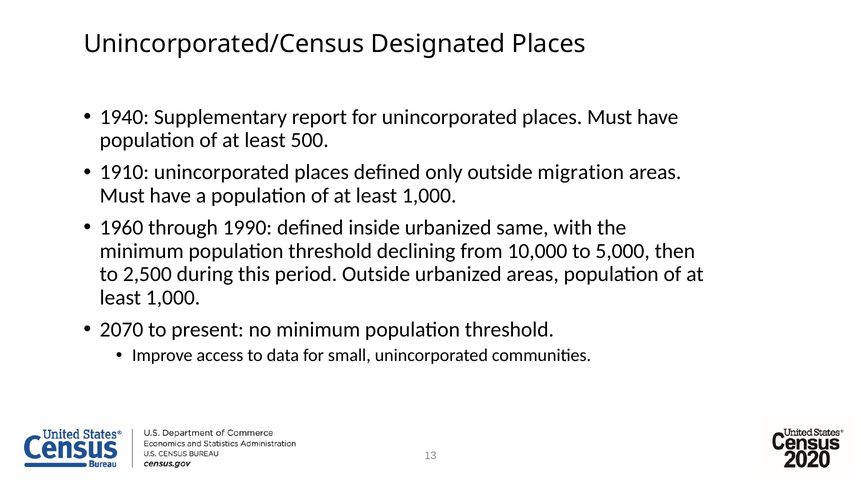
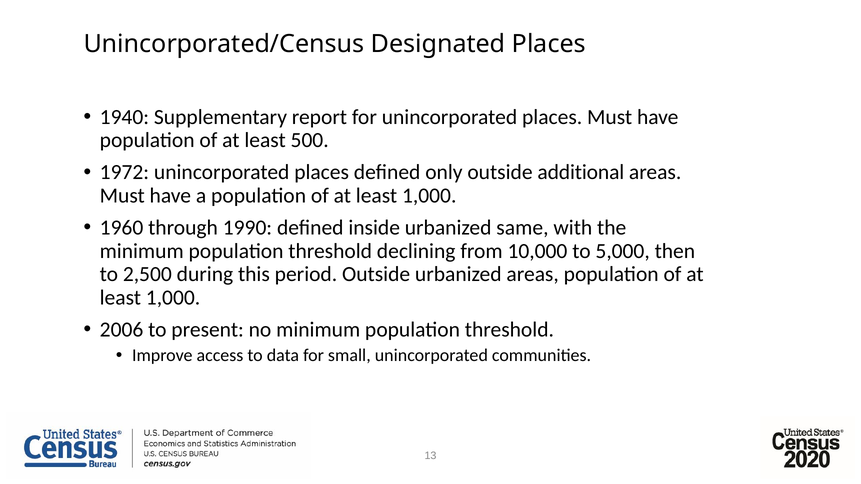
1910: 1910 -> 1972
migration: migration -> additional
2070: 2070 -> 2006
